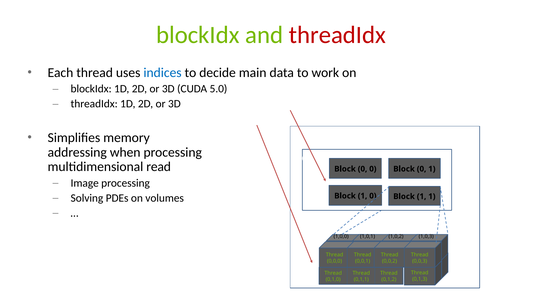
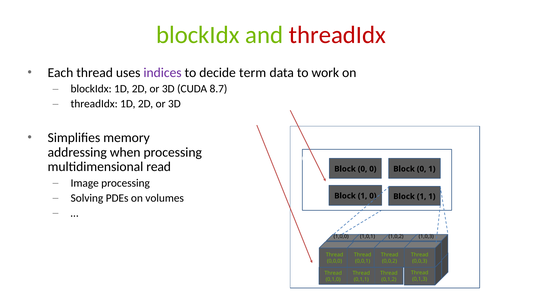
indices colour: blue -> purple
main: main -> term
5.0: 5.0 -> 8.7
